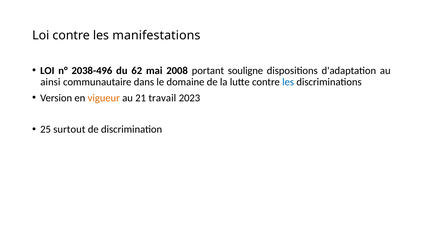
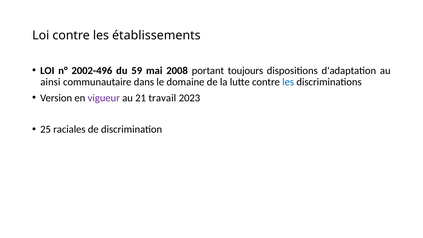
manifestations: manifestations -> établissements
2038-496: 2038-496 -> 2002-496
62: 62 -> 59
souligne: souligne -> toujours
vigueur colour: orange -> purple
surtout: surtout -> raciales
